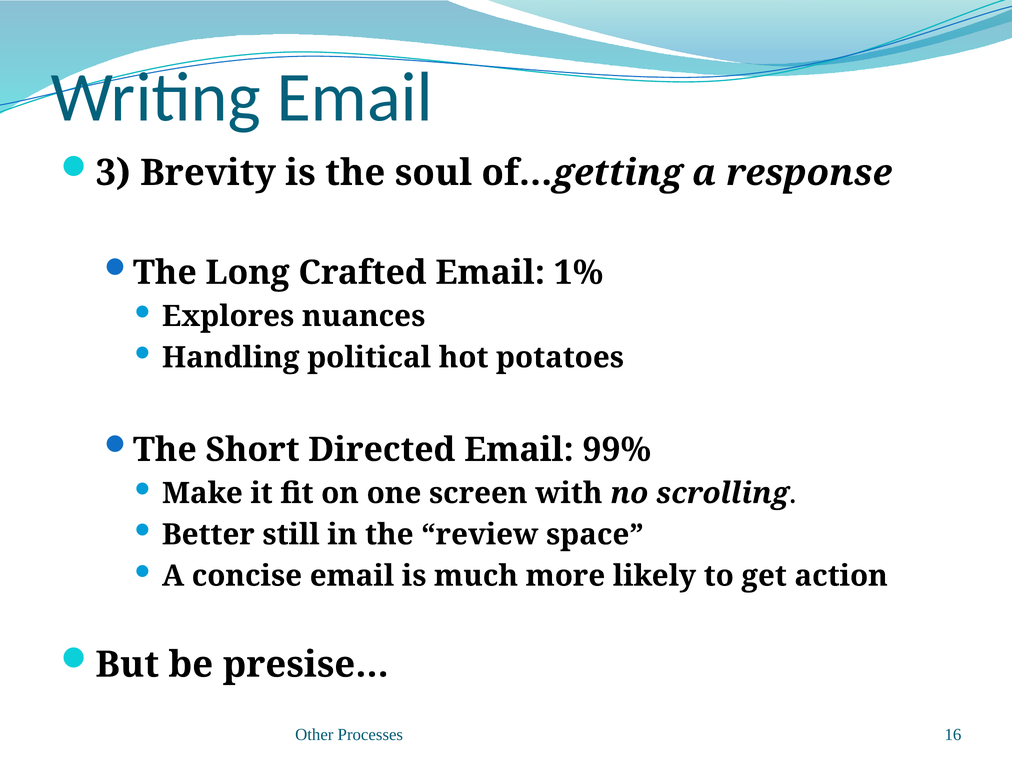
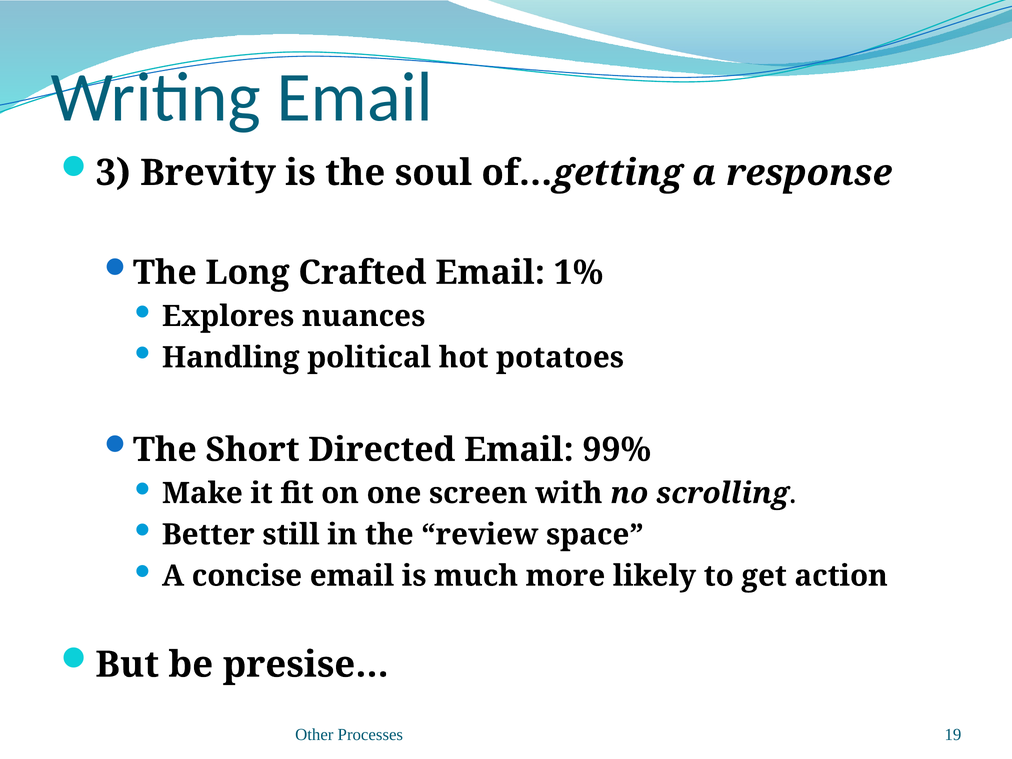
16: 16 -> 19
